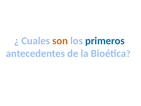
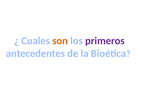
primeros colour: blue -> purple
